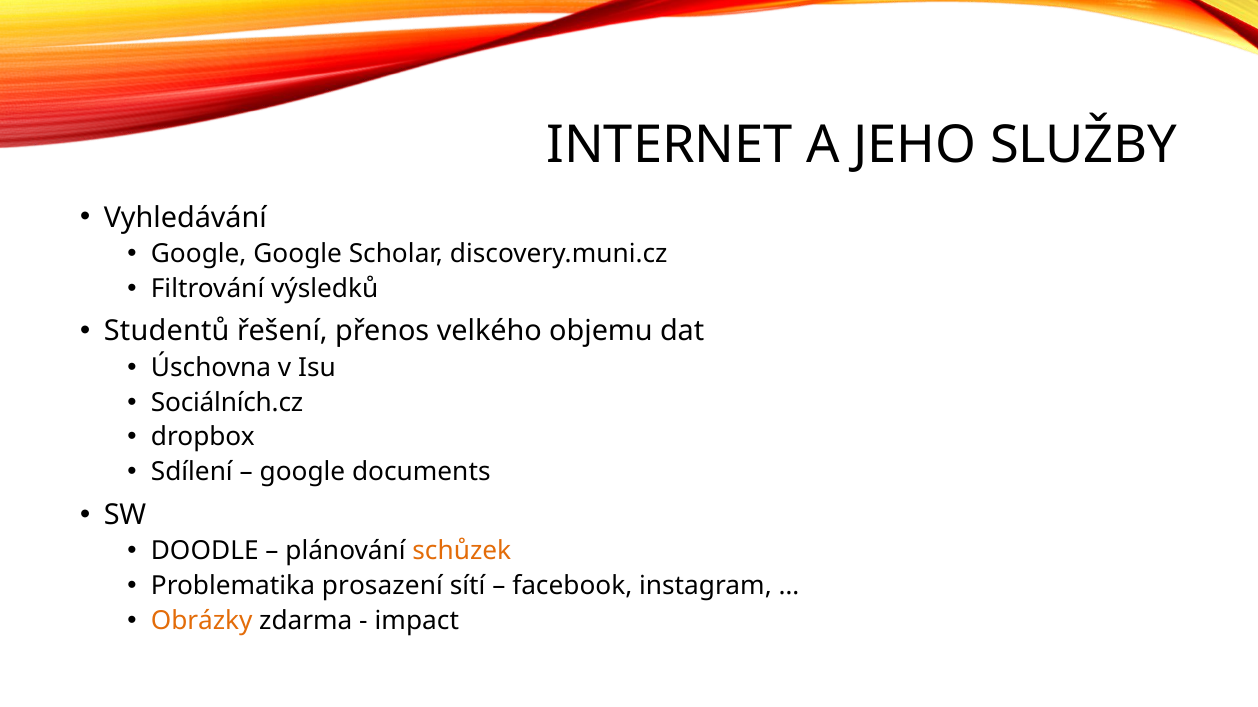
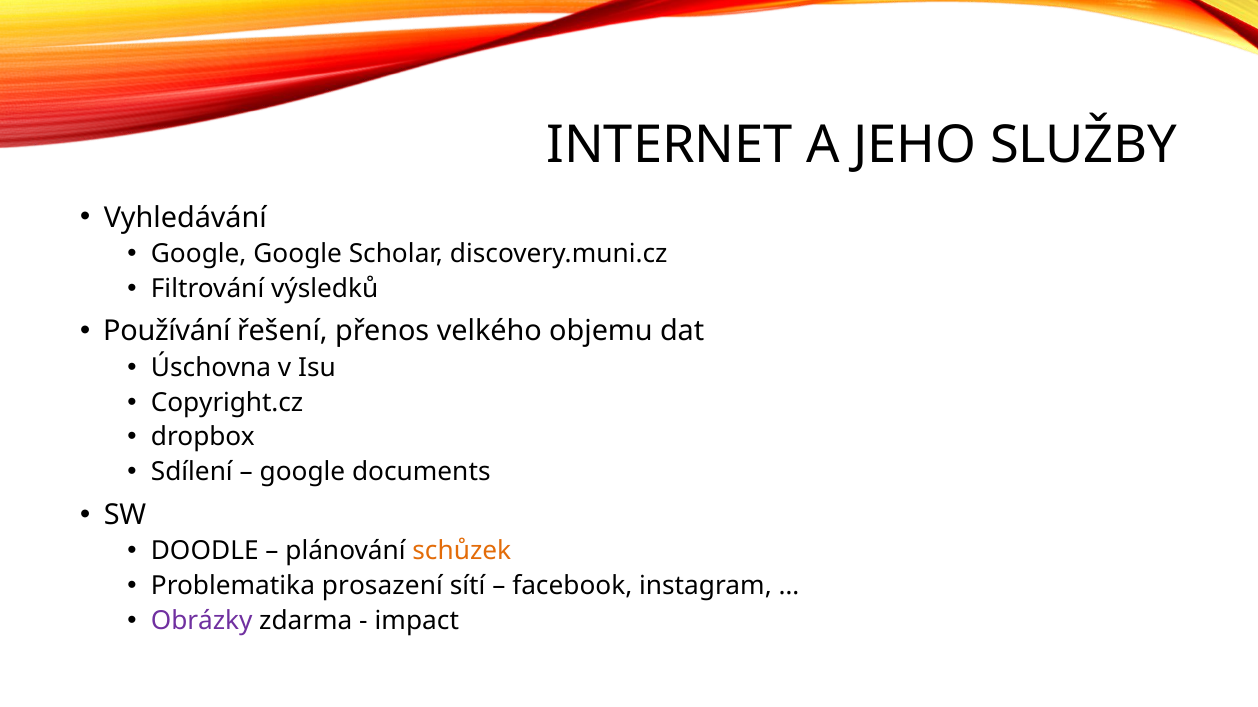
Studentů: Studentů -> Používání
Sociálních.cz: Sociálních.cz -> Copyright.cz
Obrázky colour: orange -> purple
